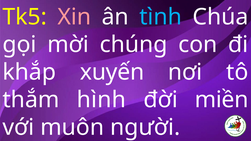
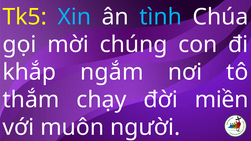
Xin colour: pink -> light blue
xuyến: xuyến -> ngắm
hình: hình -> chạy
